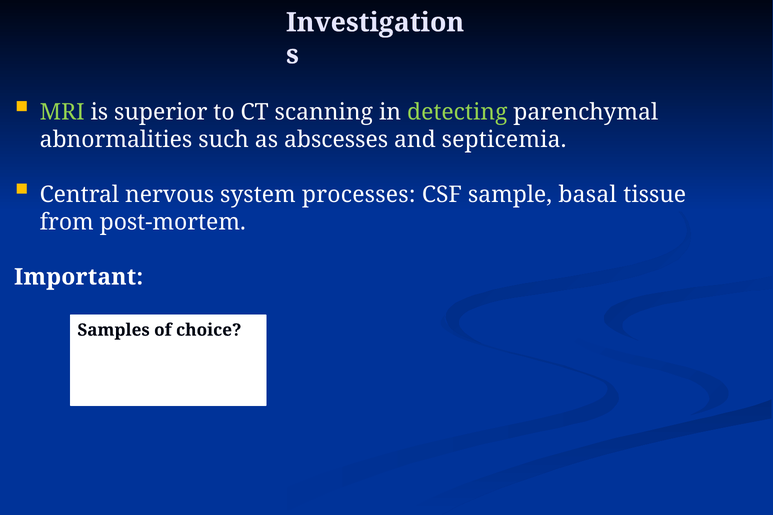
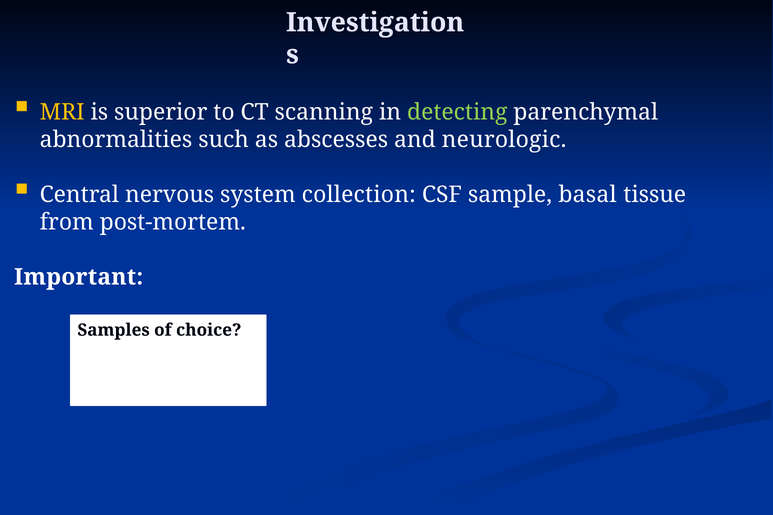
MRI colour: light green -> yellow
septicemia: septicemia -> neurologic
processes: processes -> collection
